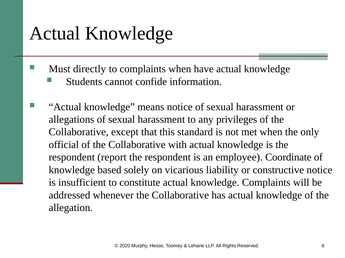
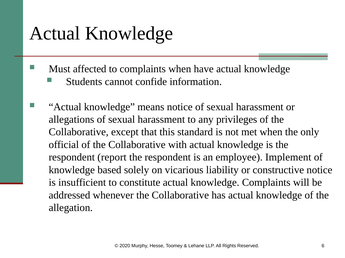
directly: directly -> affected
Coordinate: Coordinate -> Implement
